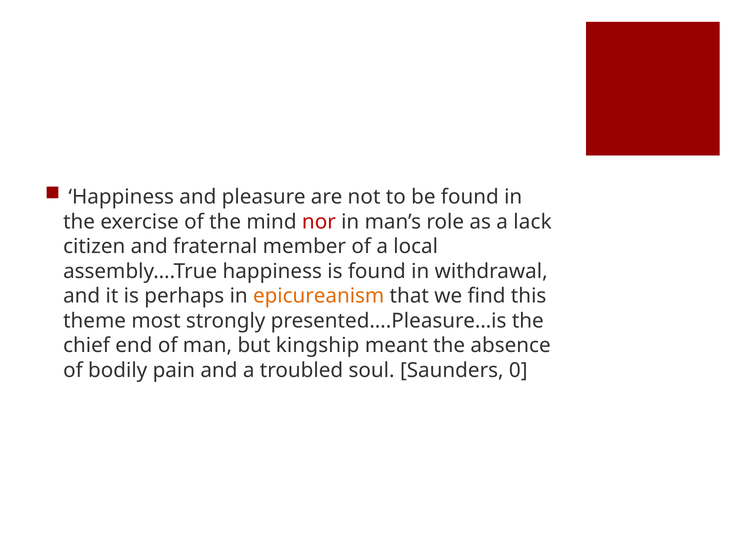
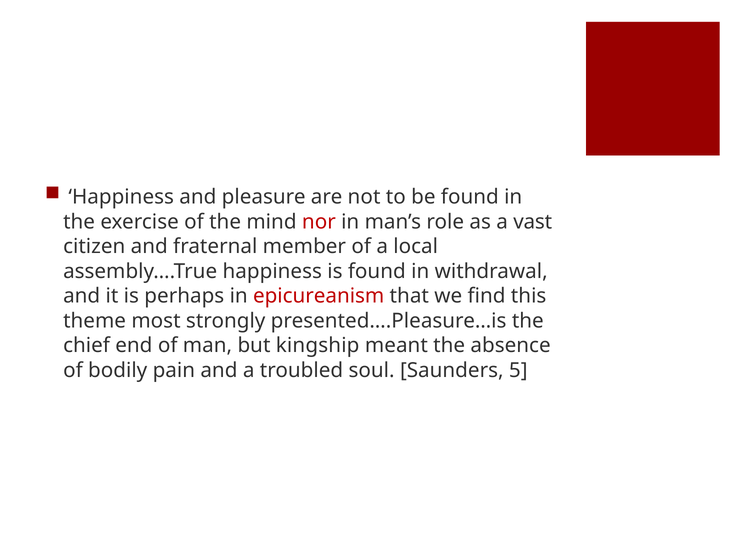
lack: lack -> vast
epicureanism colour: orange -> red
0: 0 -> 5
